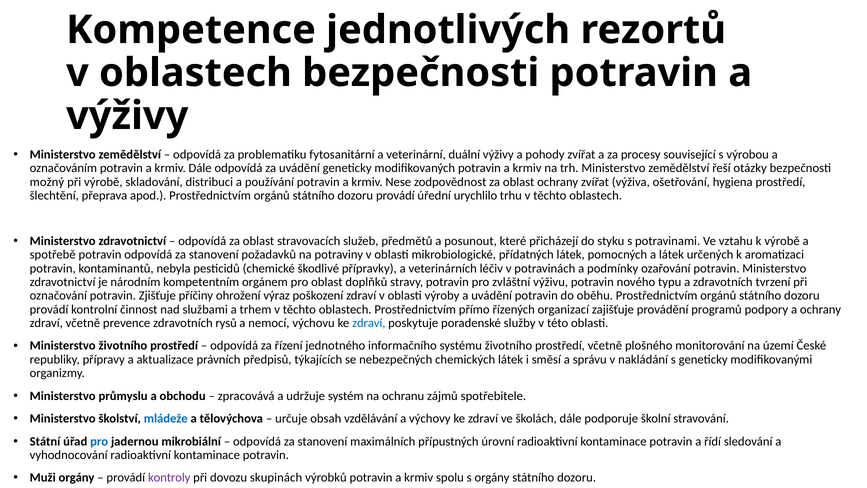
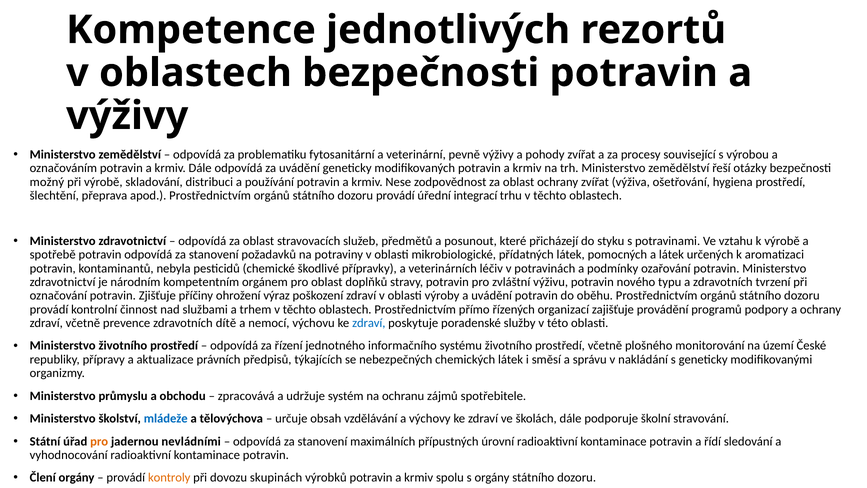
duální: duální -> pevně
urychlilo: urychlilo -> integrací
rysů: rysů -> dítě
pro at (99, 441) colour: blue -> orange
mikrobiální: mikrobiální -> nevládními
Muži: Muži -> Člení
kontroly colour: purple -> orange
